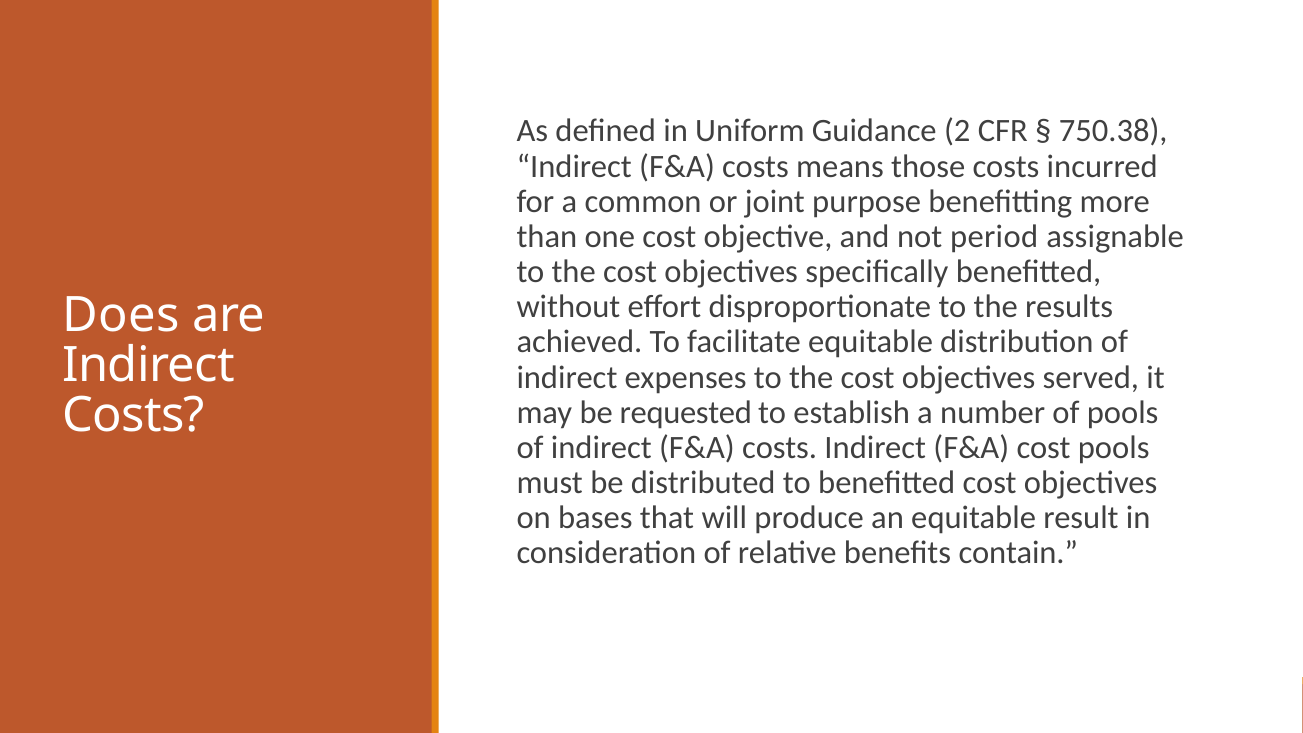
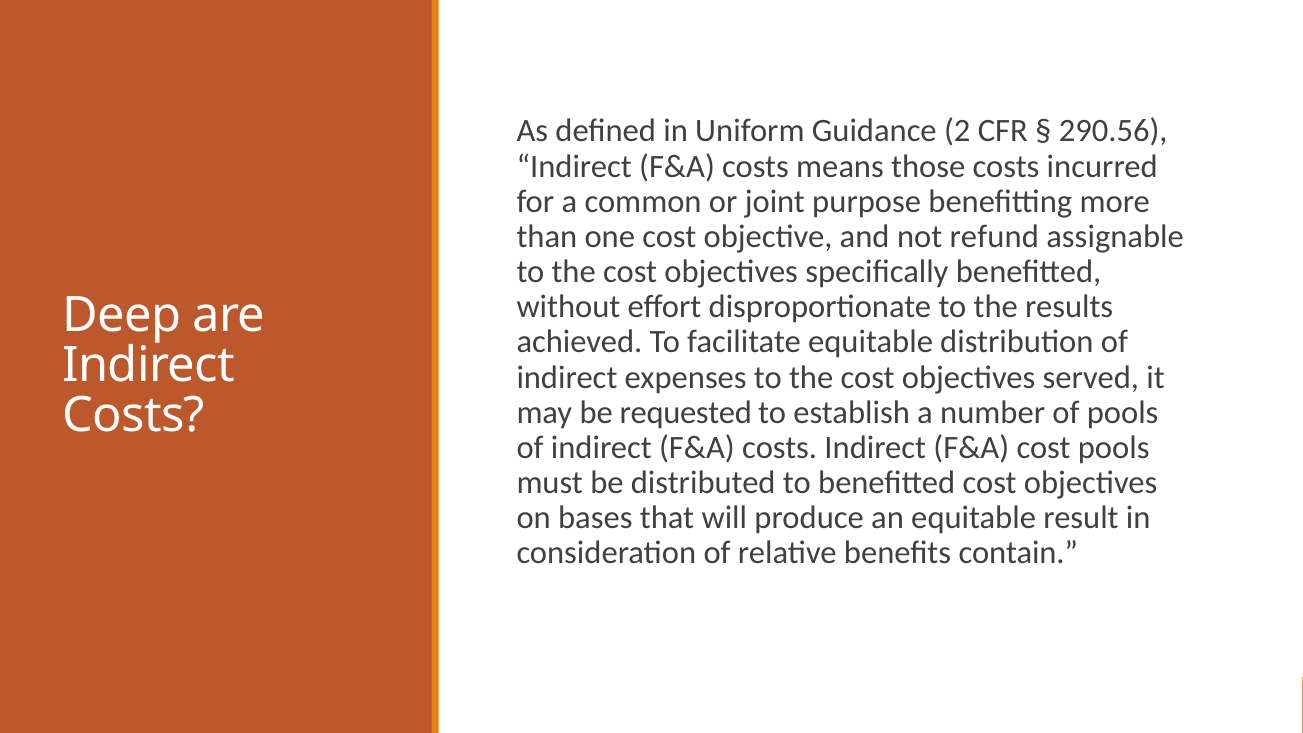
750.38: 750.38 -> 290.56
period: period -> refund
Does: Does -> Deep
